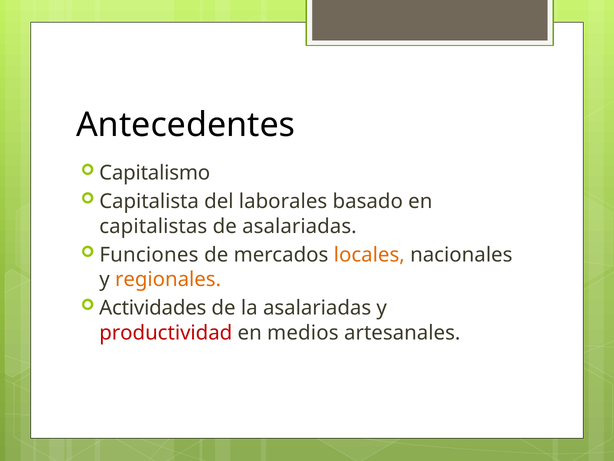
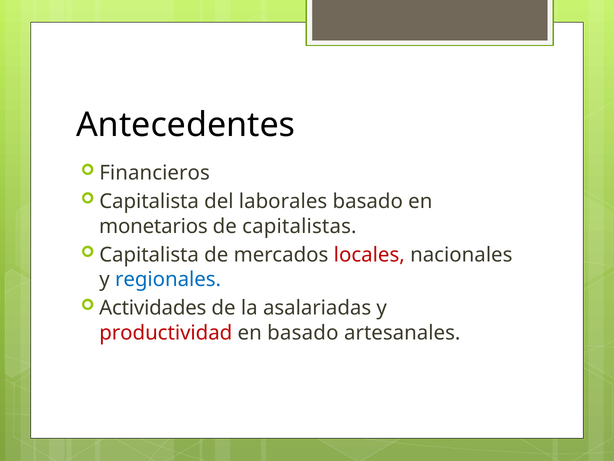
Capitalismo: Capitalismo -> Financieros
capitalistas: capitalistas -> monetarios
de asalariadas: asalariadas -> capitalistas
Funciones at (149, 255): Funciones -> Capitalista
locales colour: orange -> red
regionales colour: orange -> blue
en medios: medios -> basado
